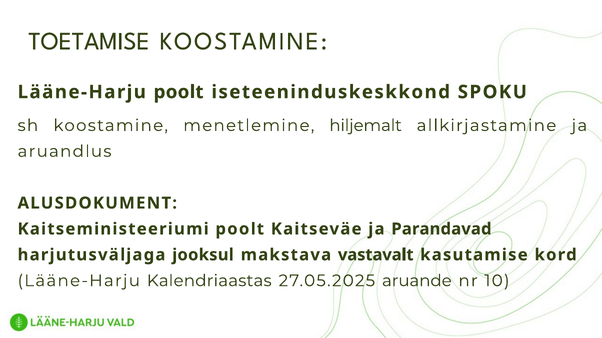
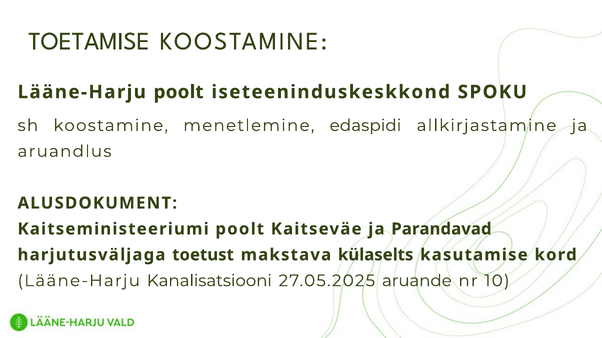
hiljemalt: hiljemalt -> edaspidi
jooksul: jooksul -> toetust
vastavalt: vastavalt -> külaselts
Kalendriaastas: Kalendriaastas -> Kanalisatsiooni
